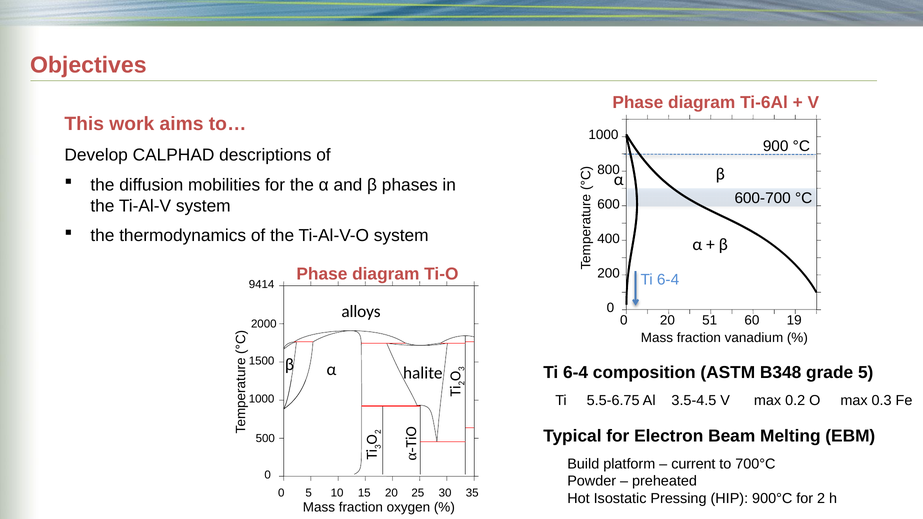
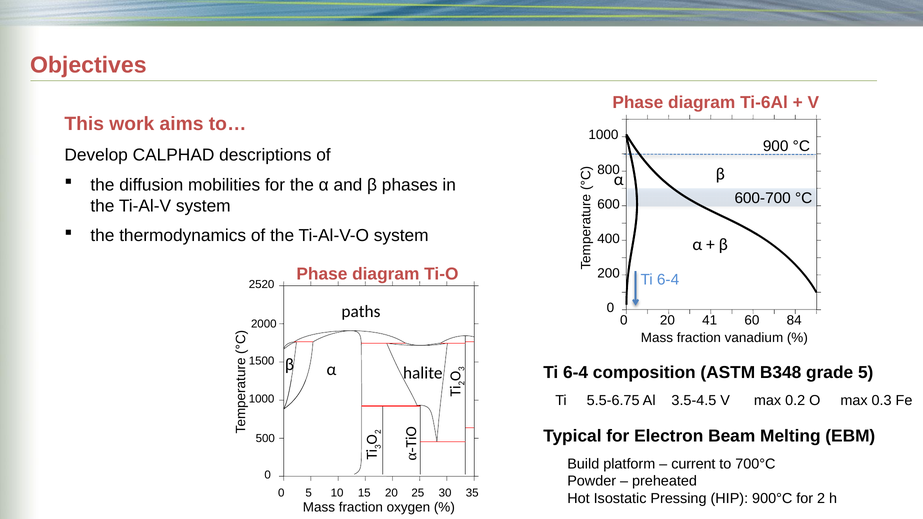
9414: 9414 -> 2520
alloys: alloys -> paths
51: 51 -> 41
19: 19 -> 84
